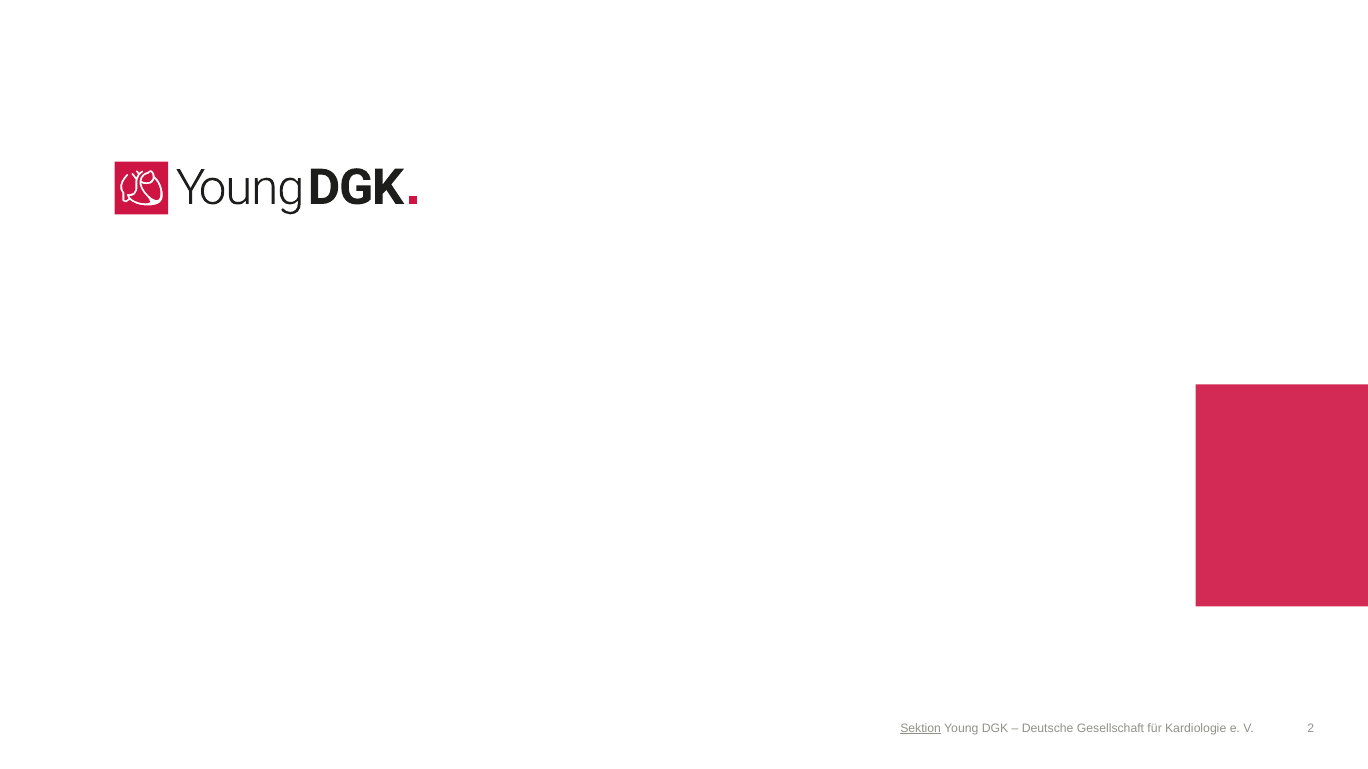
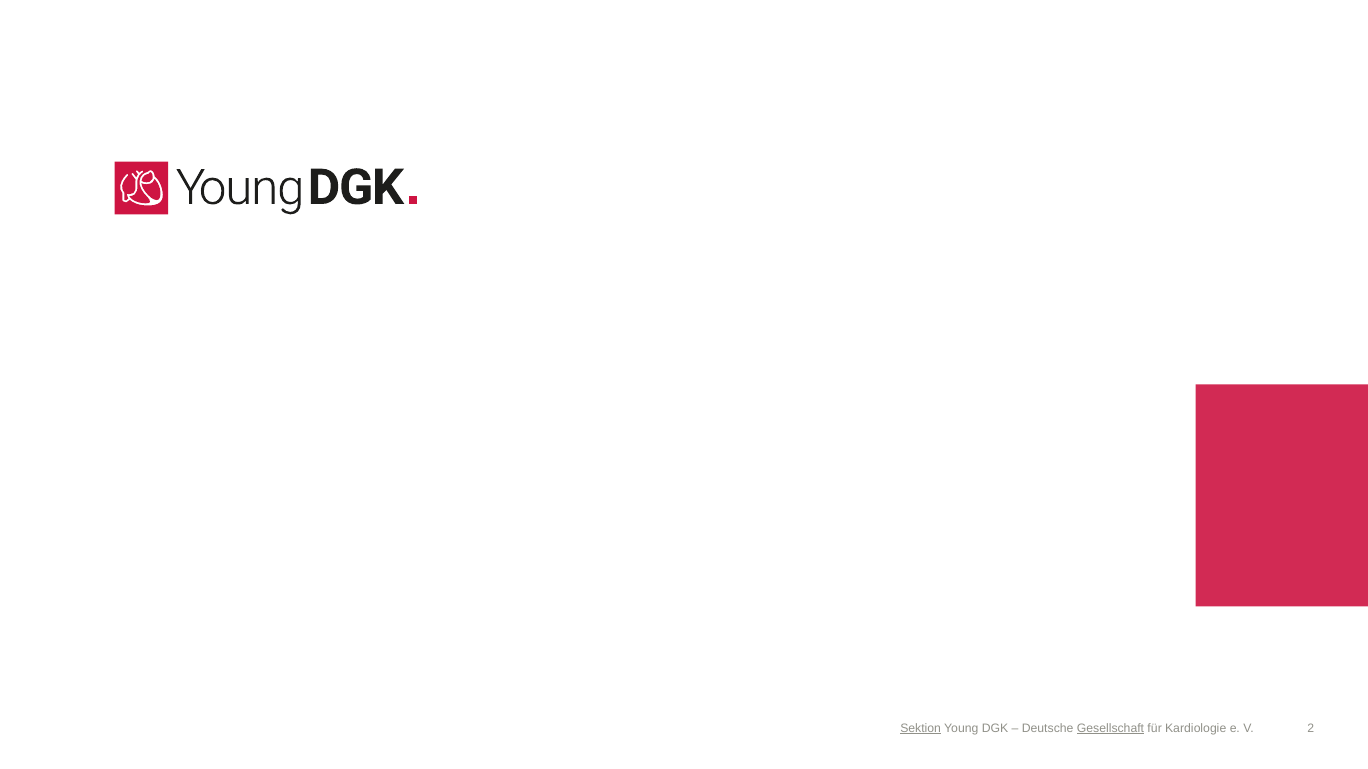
Gesellschaft underline: none -> present
